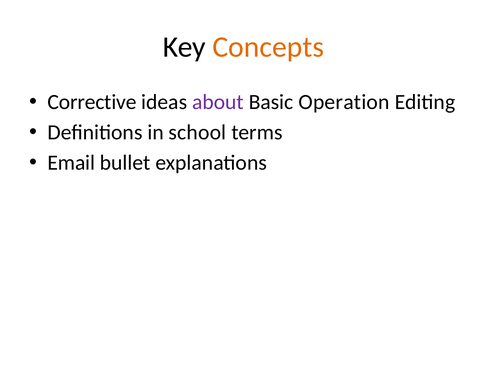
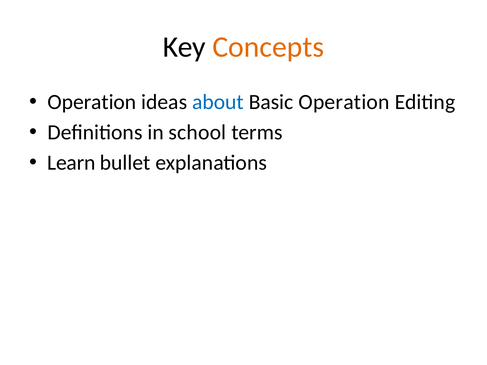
Corrective at (92, 102): Corrective -> Operation
about colour: purple -> blue
Email: Email -> Learn
